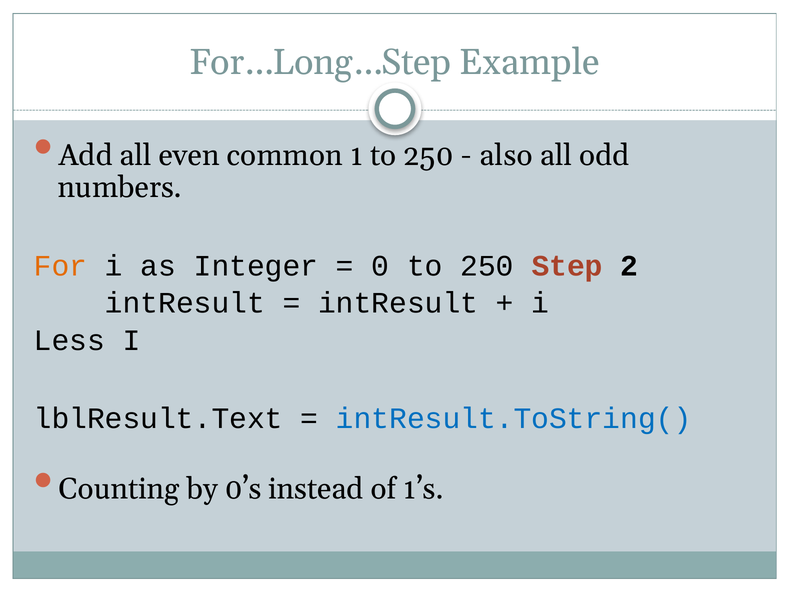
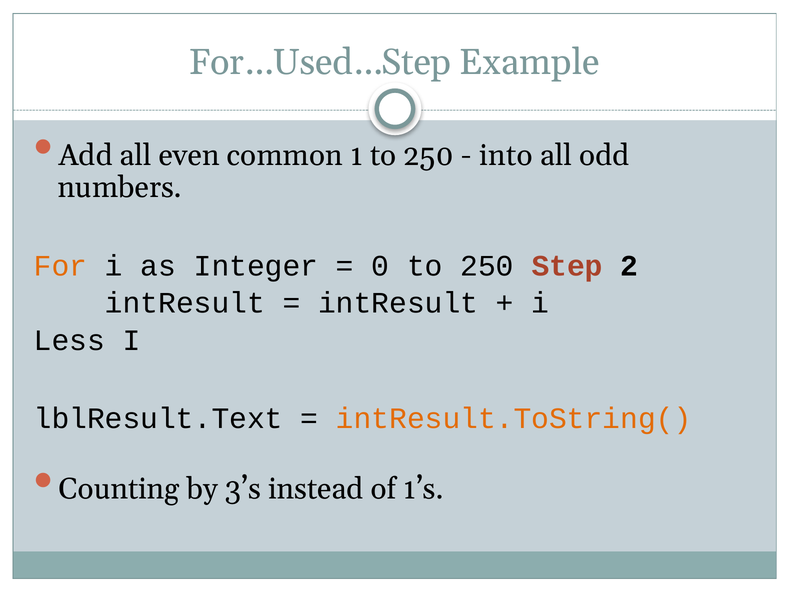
For…Long…Step: For…Long…Step -> For…Used…Step
also: also -> into
intResult.ToString( colour: blue -> orange
0’s: 0’s -> 3’s
